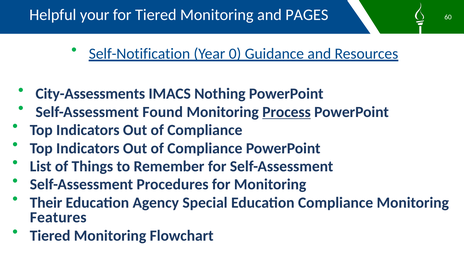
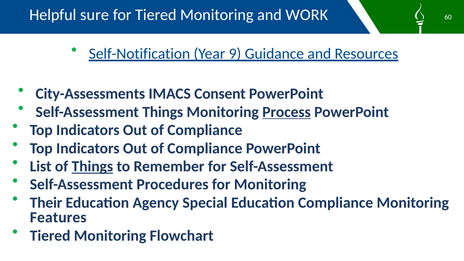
your: your -> sure
PAGES: PAGES -> WORK
0: 0 -> 9
Nothing: Nothing -> Consent
Self-Assessment Found: Found -> Things
Things at (92, 166) underline: none -> present
